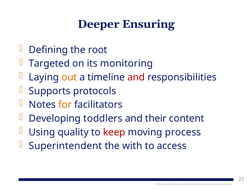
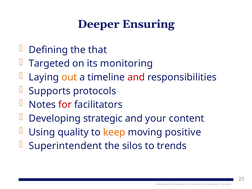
root: root -> that
for colour: orange -> red
toddlers: toddlers -> strategic
their: their -> your
keep colour: red -> orange
process: process -> positive
with: with -> silos
access: access -> trends
